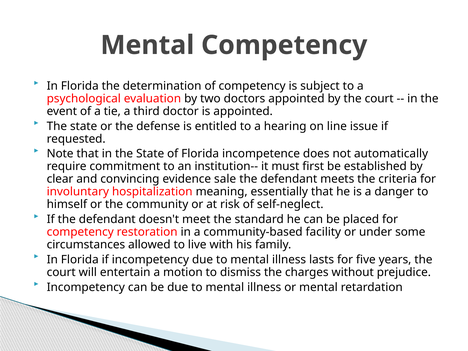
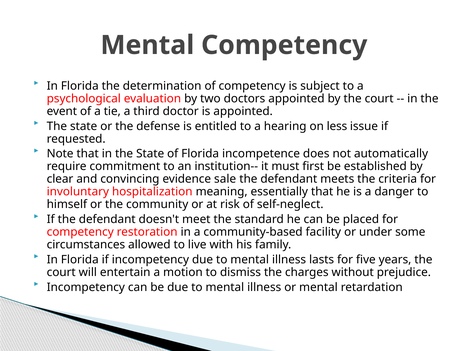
line: line -> less
